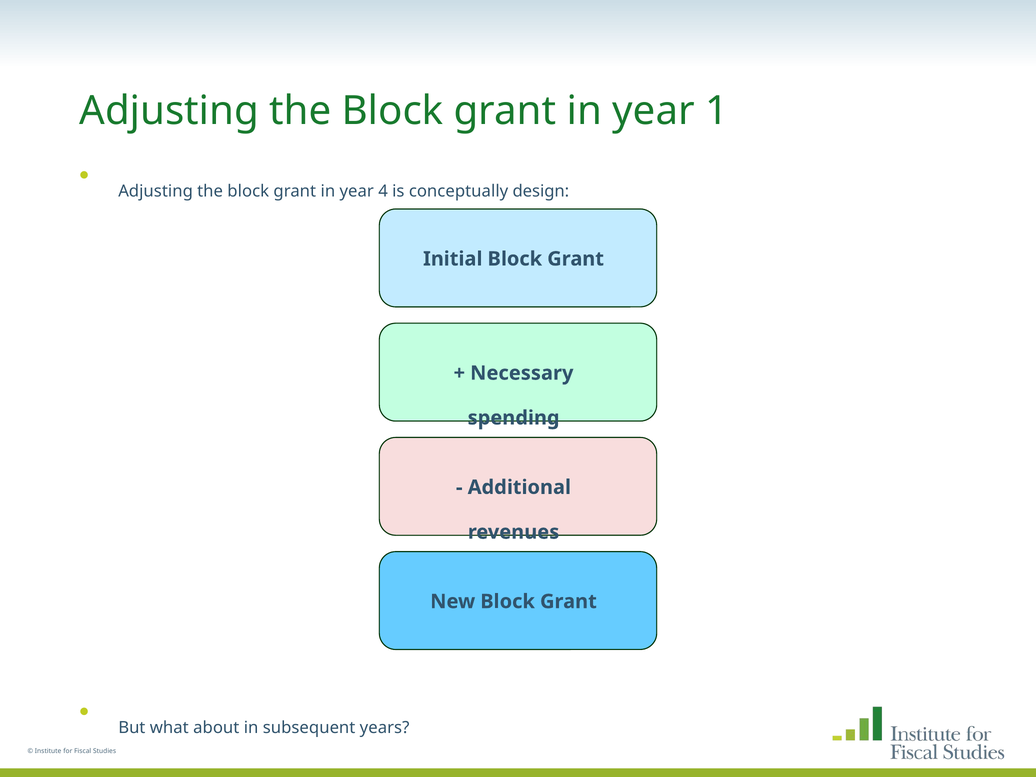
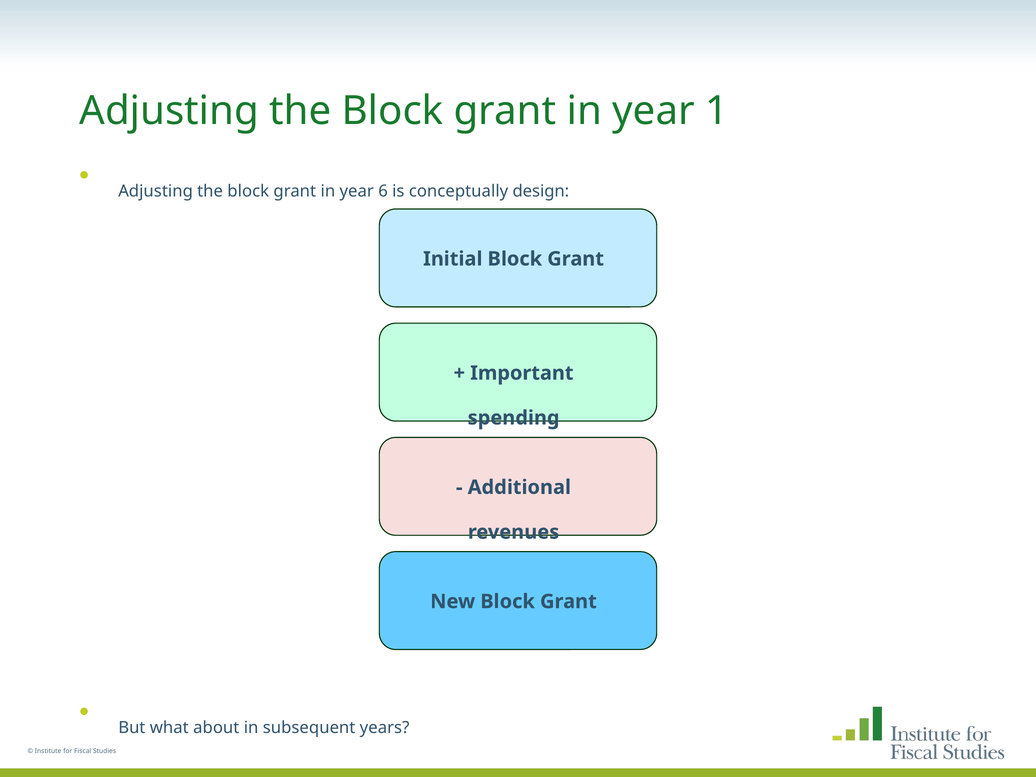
4: 4 -> 6
Necessary: Necessary -> Important
